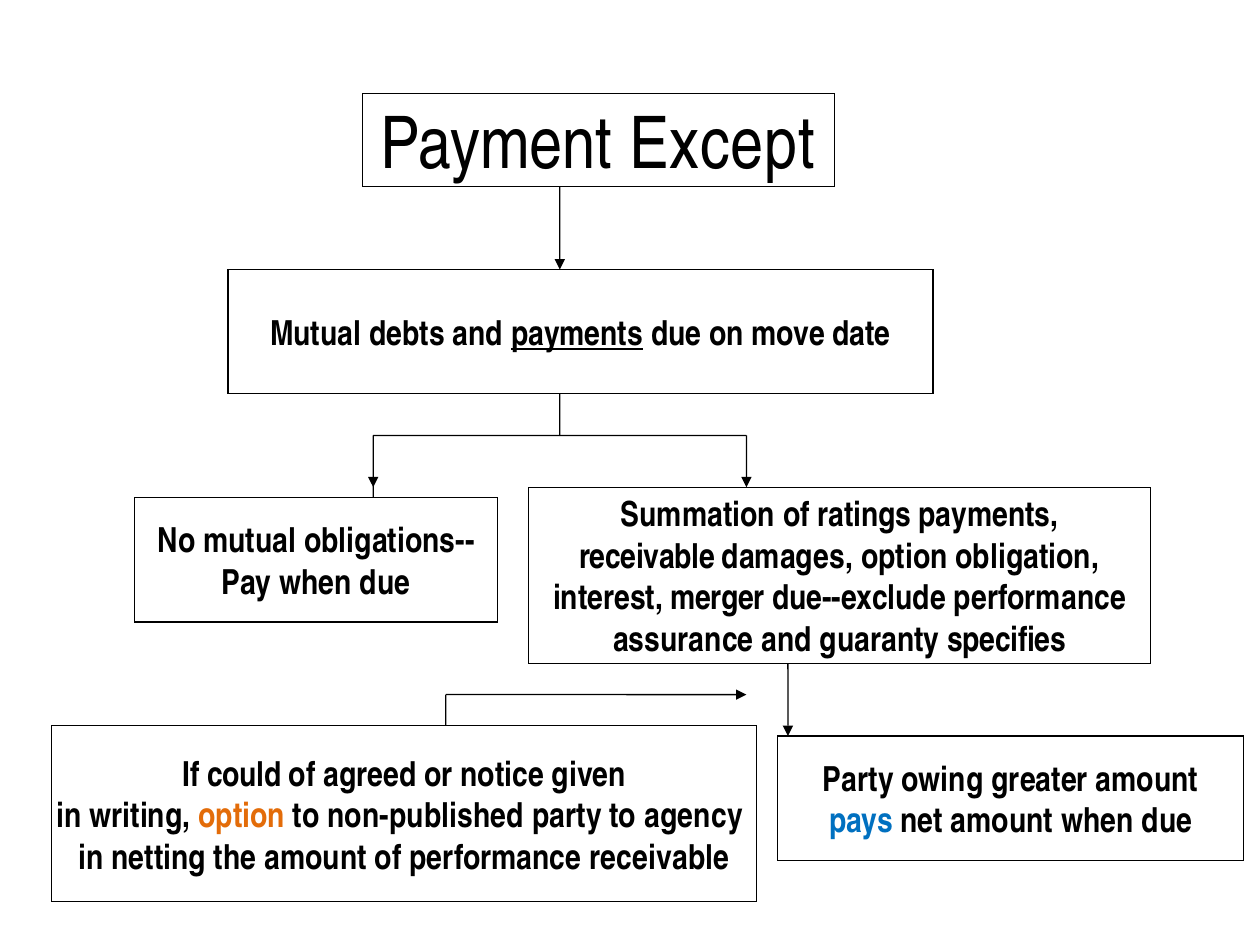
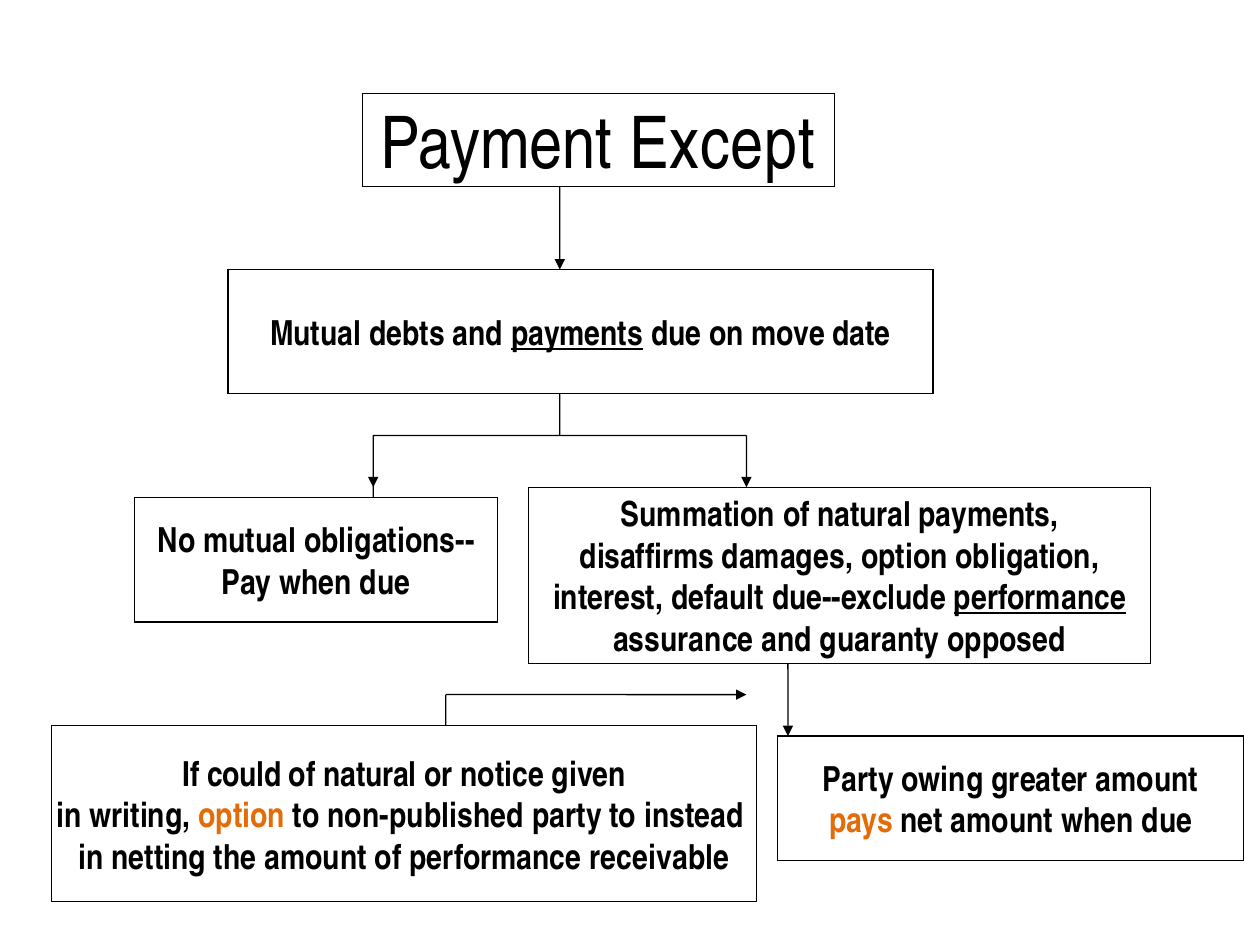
Summation of ratings: ratings -> natural
receivable at (647, 557): receivable -> disaffirms
merger: merger -> default
performance at (1040, 598) underline: none -> present
specifies: specifies -> opposed
agreed at (370, 775): agreed -> natural
agency: agency -> instead
pays colour: blue -> orange
